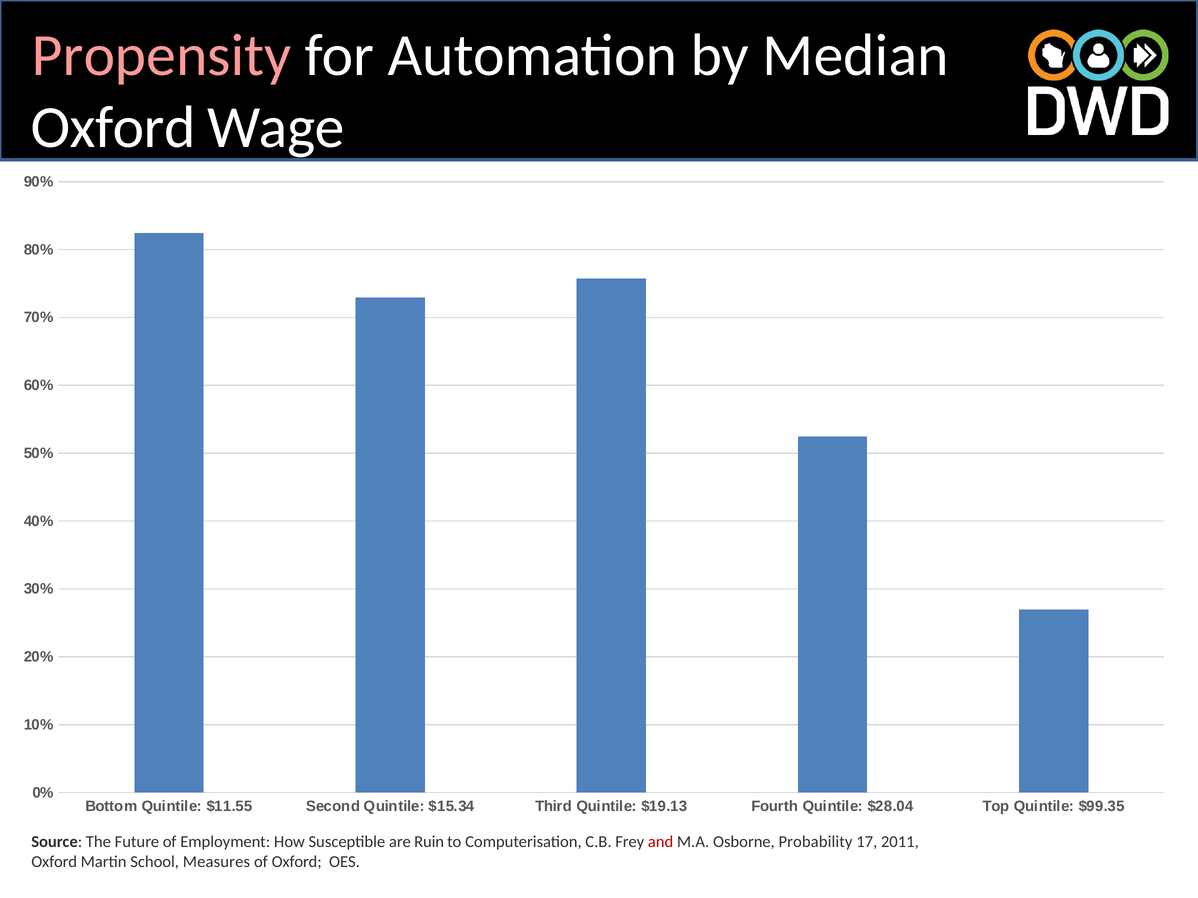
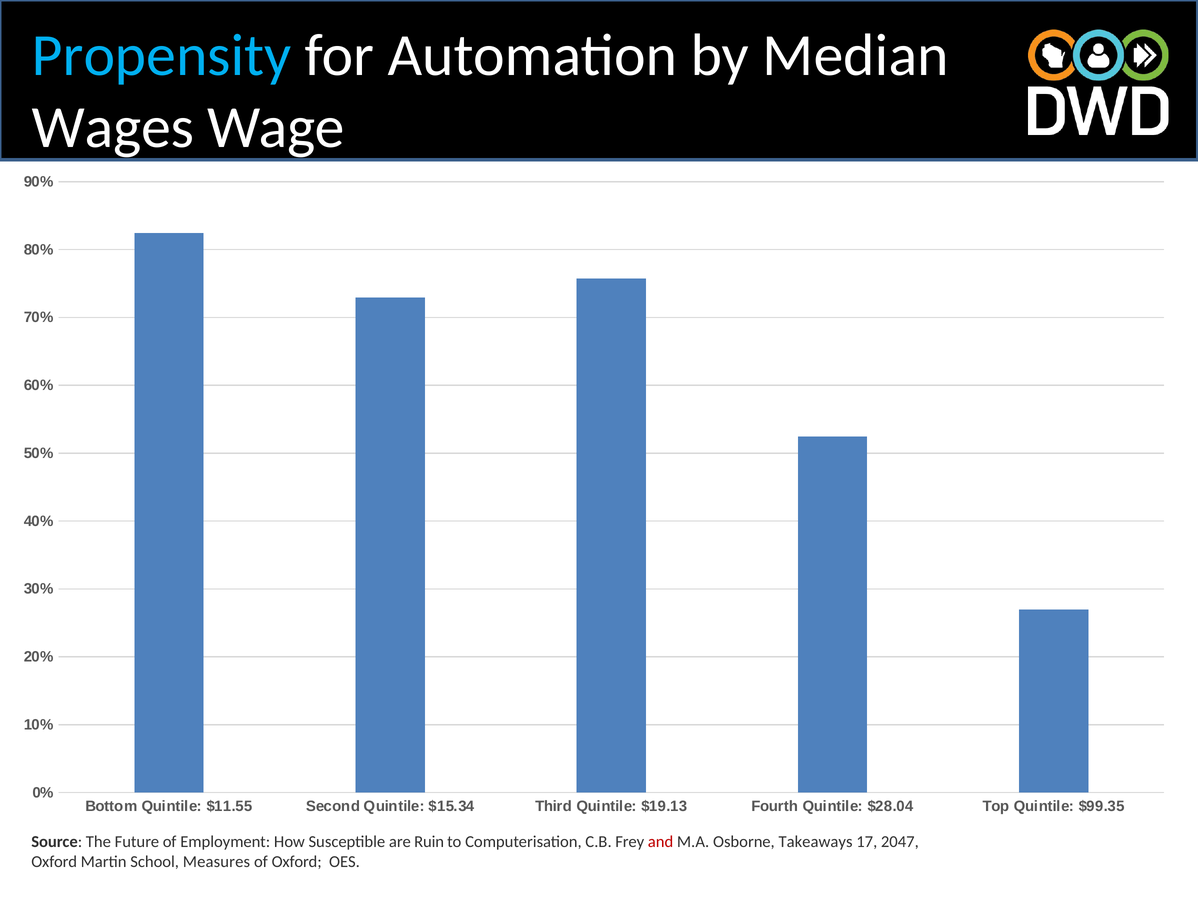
Propensity colour: pink -> light blue
Oxford at (113, 128): Oxford -> Wages
Probability: Probability -> Takeaways
2011: 2011 -> 2047
